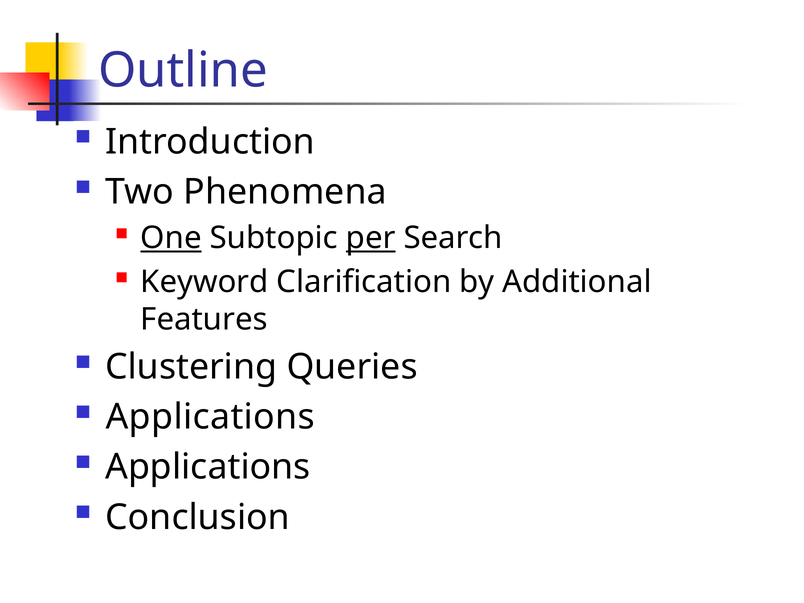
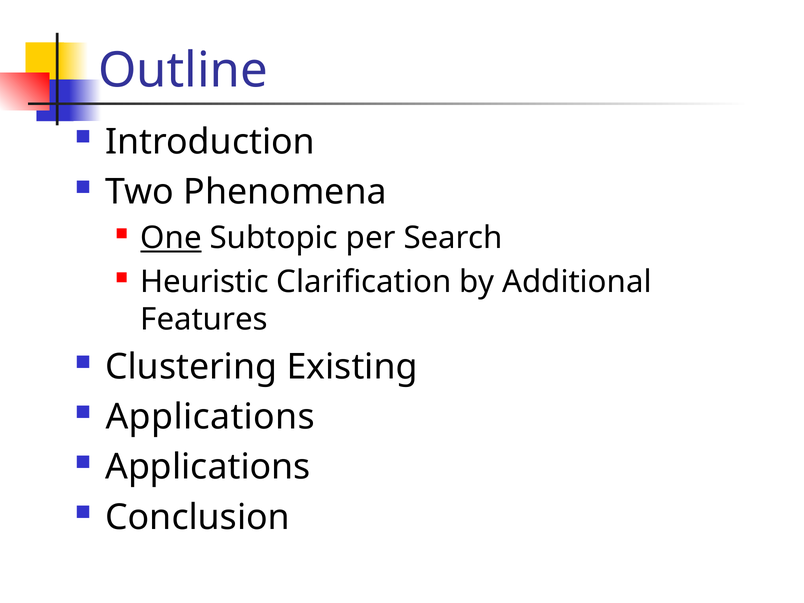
per underline: present -> none
Keyword: Keyword -> Heuristic
Queries: Queries -> Existing
